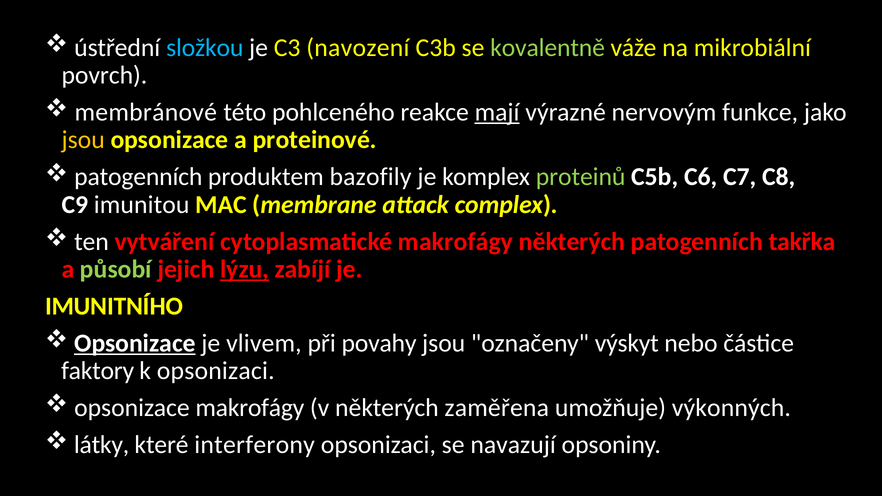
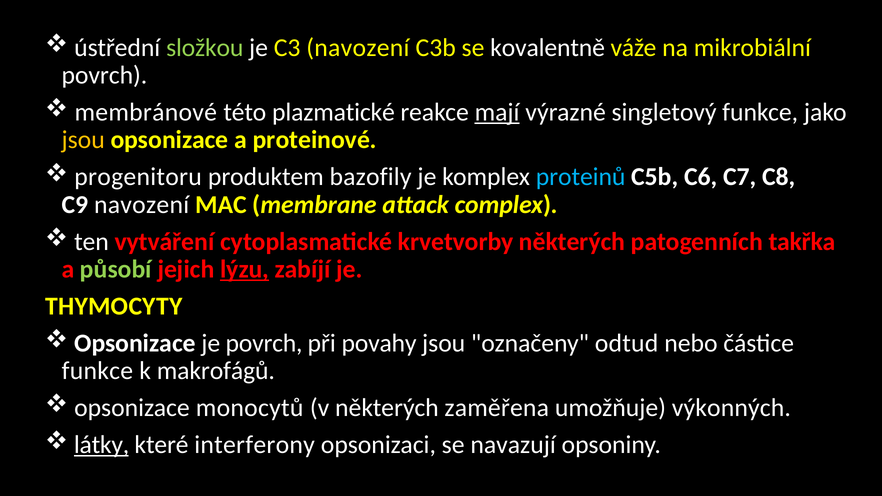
složkou colour: light blue -> light green
kovalentně colour: light green -> white
pohlceného: pohlceného -> plazmatické
nervovým: nervovým -> singletový
patogenních at (138, 177): patogenních -> progenitoru
proteinů colour: light green -> light blue
C9 imunitou: imunitou -> navození
cytoplasmatické makrofágy: makrofágy -> krvetvorby
IMUNITNÍHO: IMUNITNÍHO -> THYMOCYTY
Opsonizace at (135, 343) underline: present -> none
je vlivem: vlivem -> povrch
výskyt: výskyt -> odtud
faktory at (98, 371): faktory -> funkce
k opsonizaci: opsonizaci -> makrofágů
opsonizace makrofágy: makrofágy -> monocytů
látky underline: none -> present
